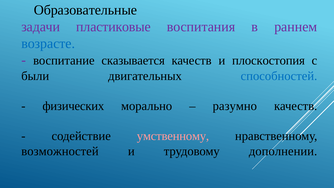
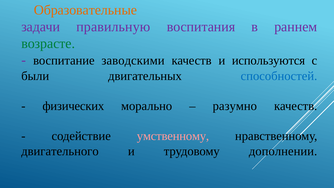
Образовательные colour: black -> orange
пластиковые: пластиковые -> правильную
возрасте colour: blue -> green
сказывается: сказывается -> заводскими
плоскостопия: плоскостопия -> используются
возможностей: возможностей -> двигательного
